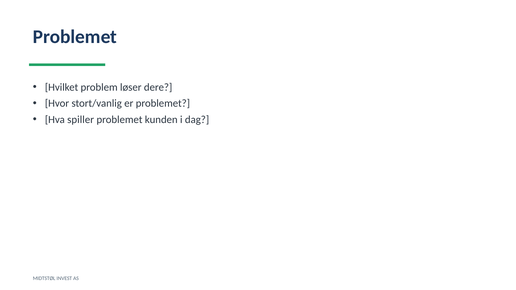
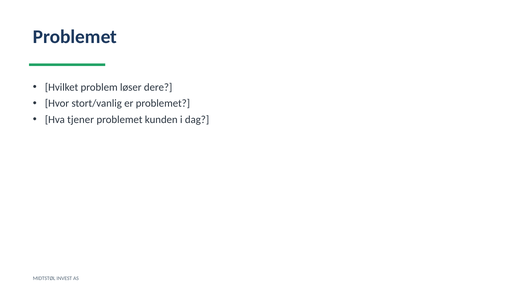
spiller: spiller -> tjener
